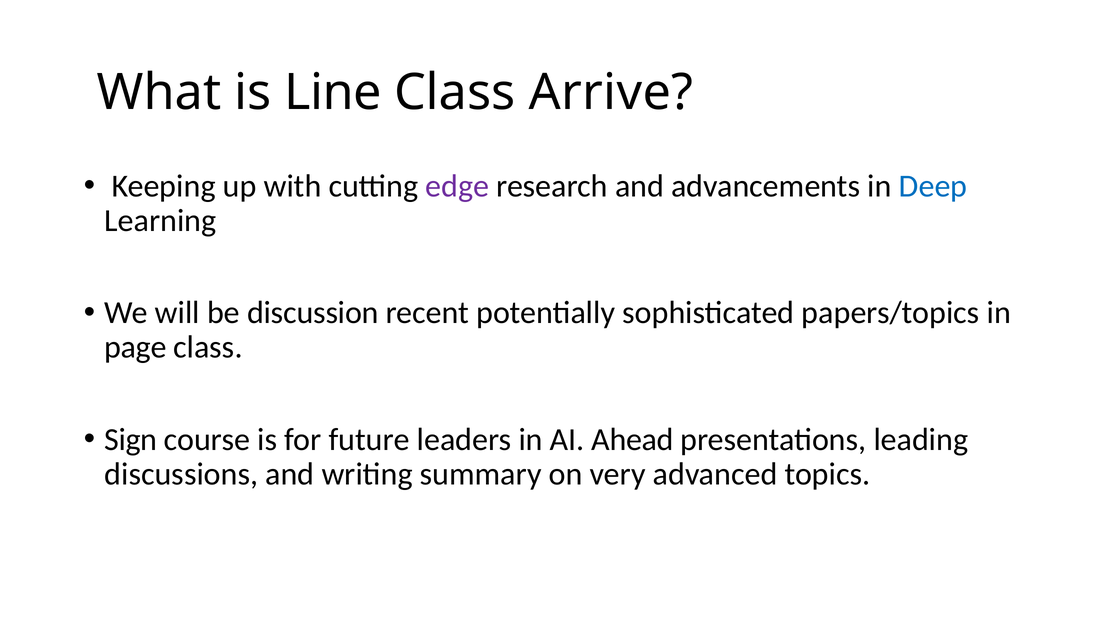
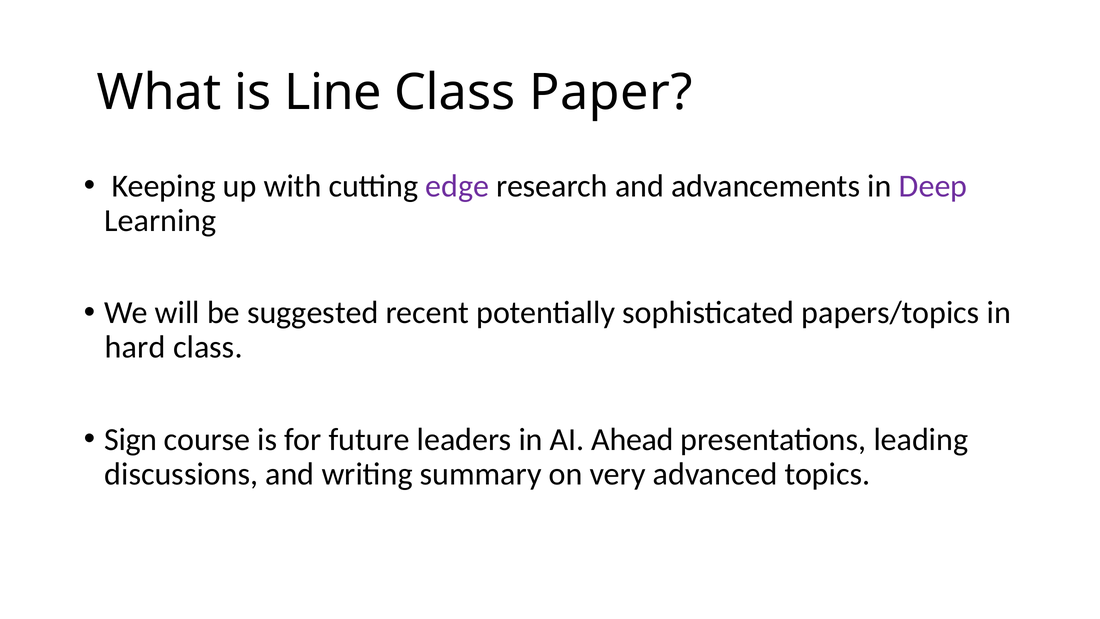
Arrive: Arrive -> Paper
Deep colour: blue -> purple
discussion: discussion -> suggested
page: page -> hard
